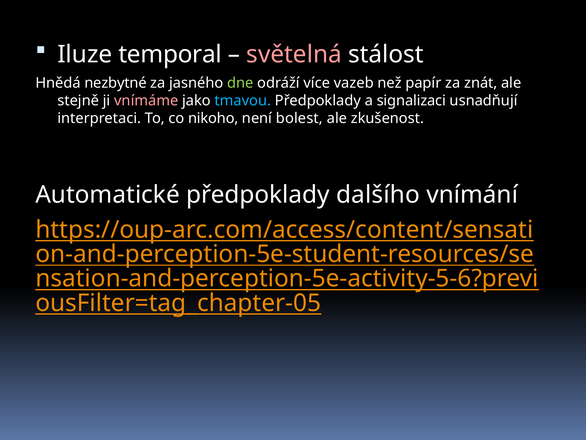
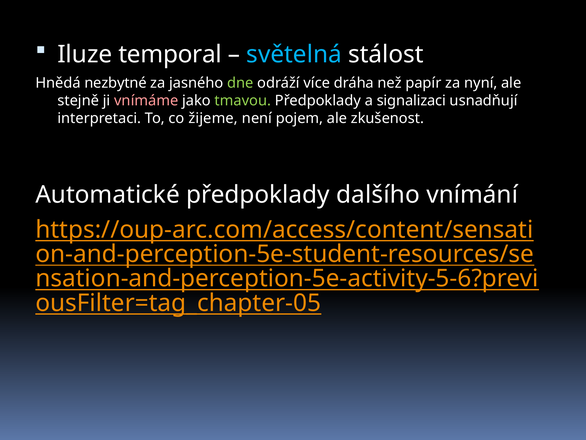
světelná colour: pink -> light blue
vazeb: vazeb -> dráha
znát: znát -> nyní
tmavou colour: light blue -> light green
nikoho: nikoho -> žijeme
bolest: bolest -> pojem
